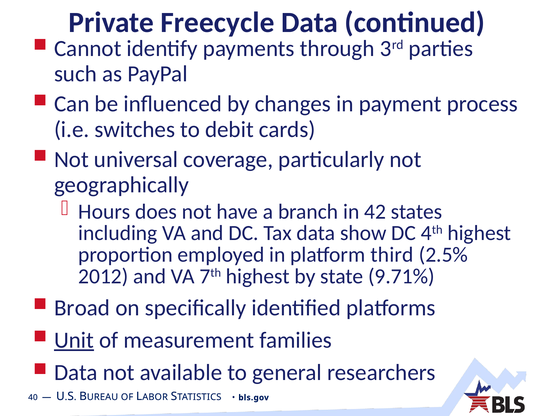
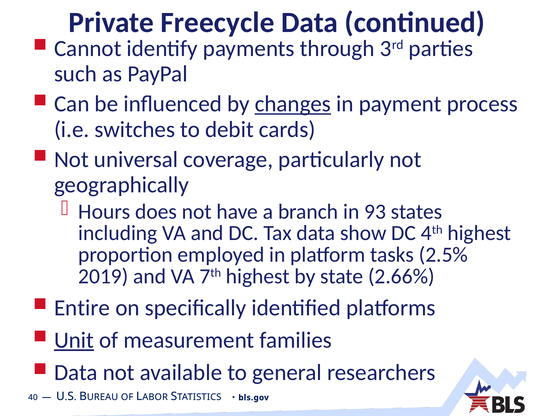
changes underline: none -> present
42: 42 -> 93
third: third -> tasks
2012: 2012 -> 2019
9.71%: 9.71% -> 2.66%
Broad: Broad -> Entire
